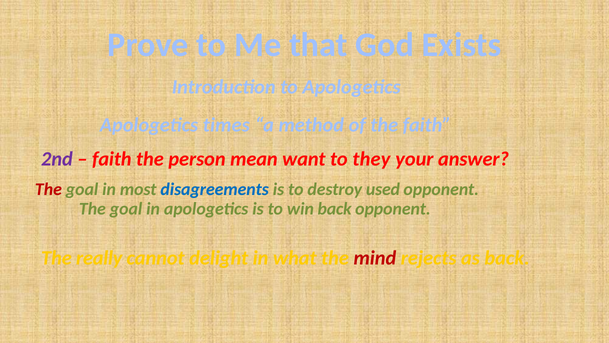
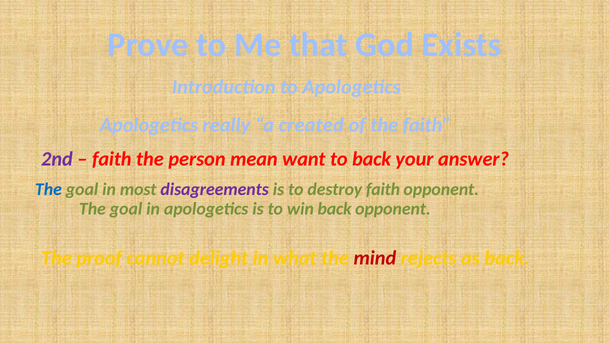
times: times -> really
method: method -> created
to they: they -> back
The at (48, 189) colour: red -> blue
disagreements colour: blue -> purple
destroy used: used -> faith
really: really -> proof
